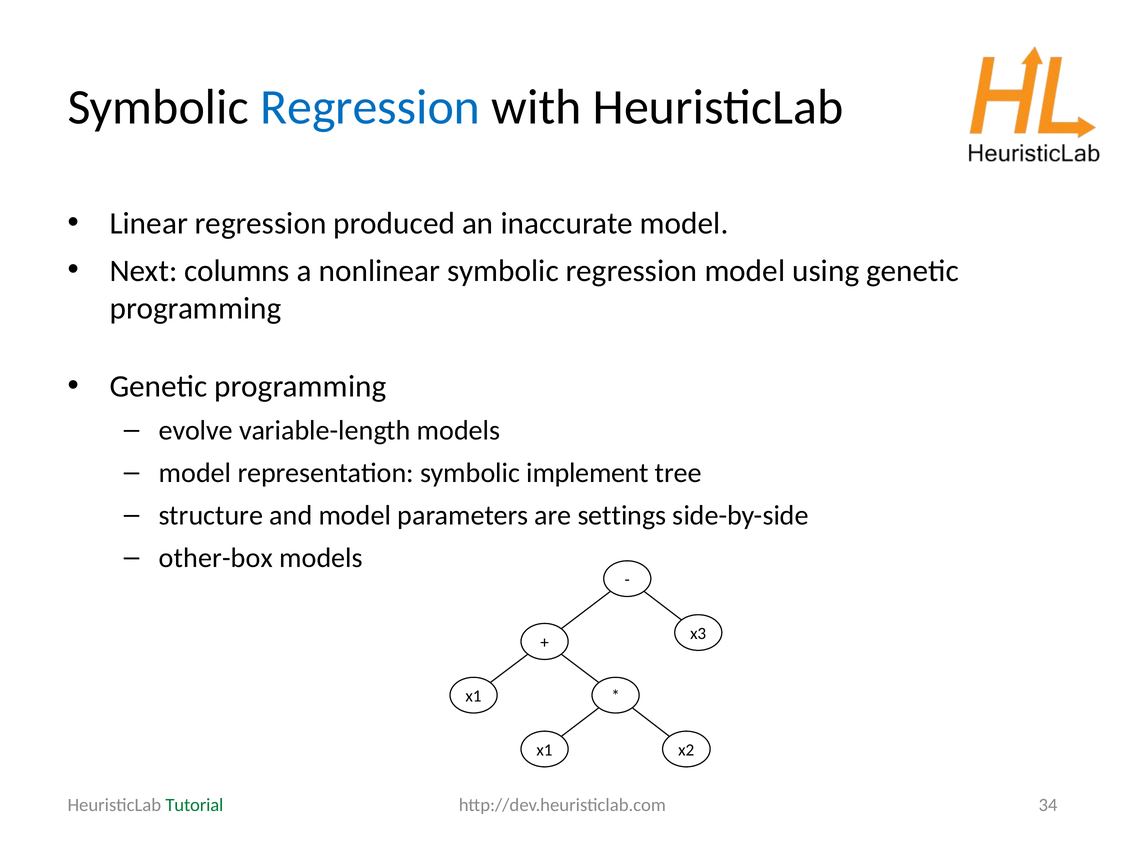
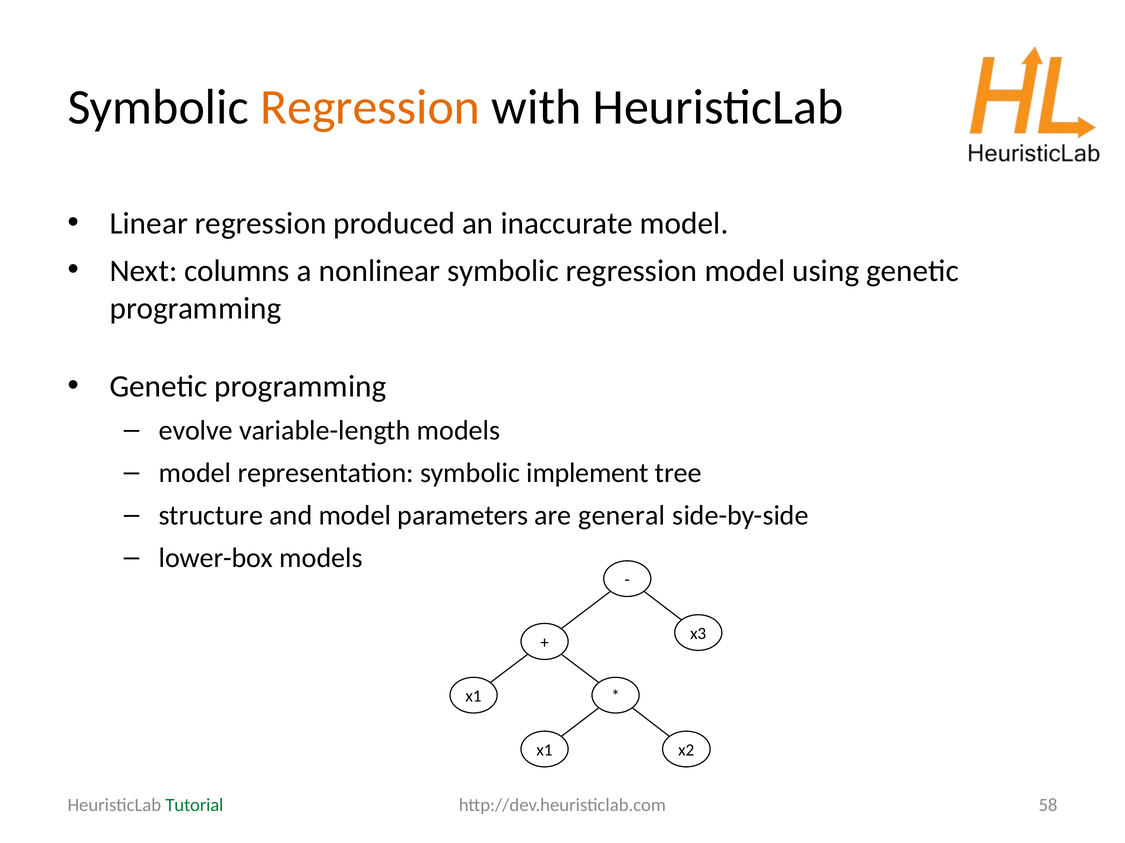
Regression at (370, 108) colour: blue -> orange
settings: settings -> general
other-box: other-box -> lower-box
34: 34 -> 58
